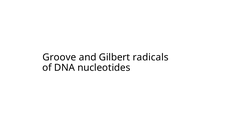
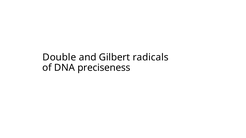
Groove: Groove -> Double
nucleotides: nucleotides -> preciseness
